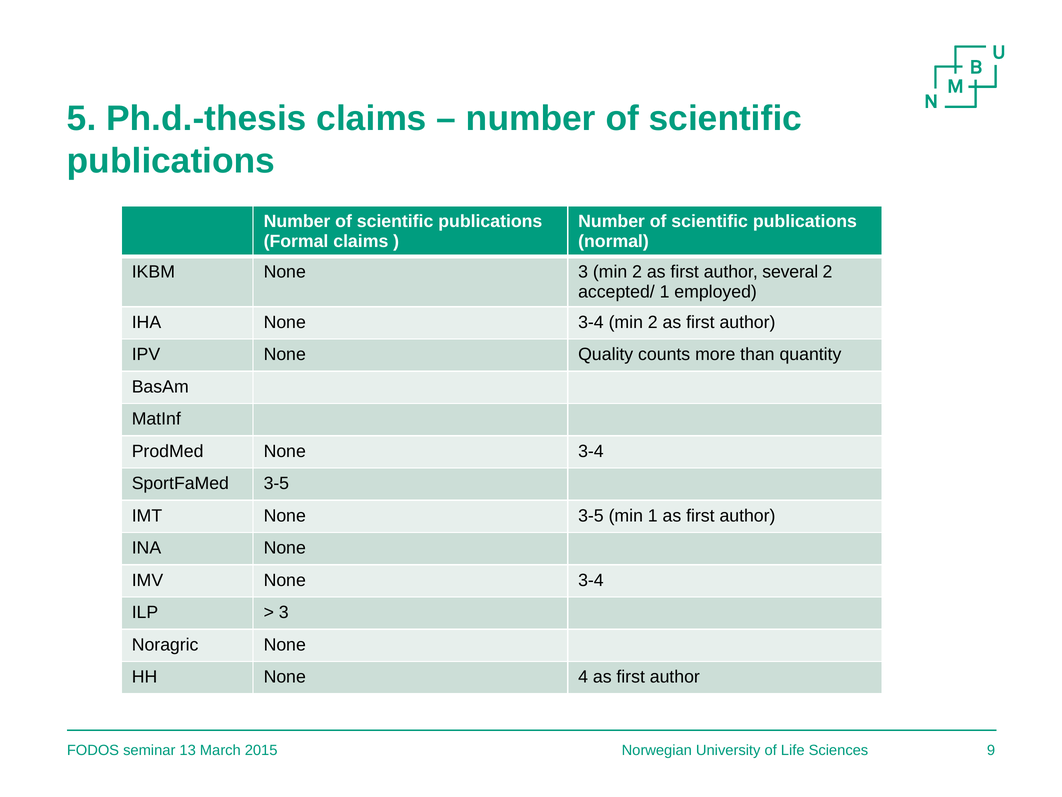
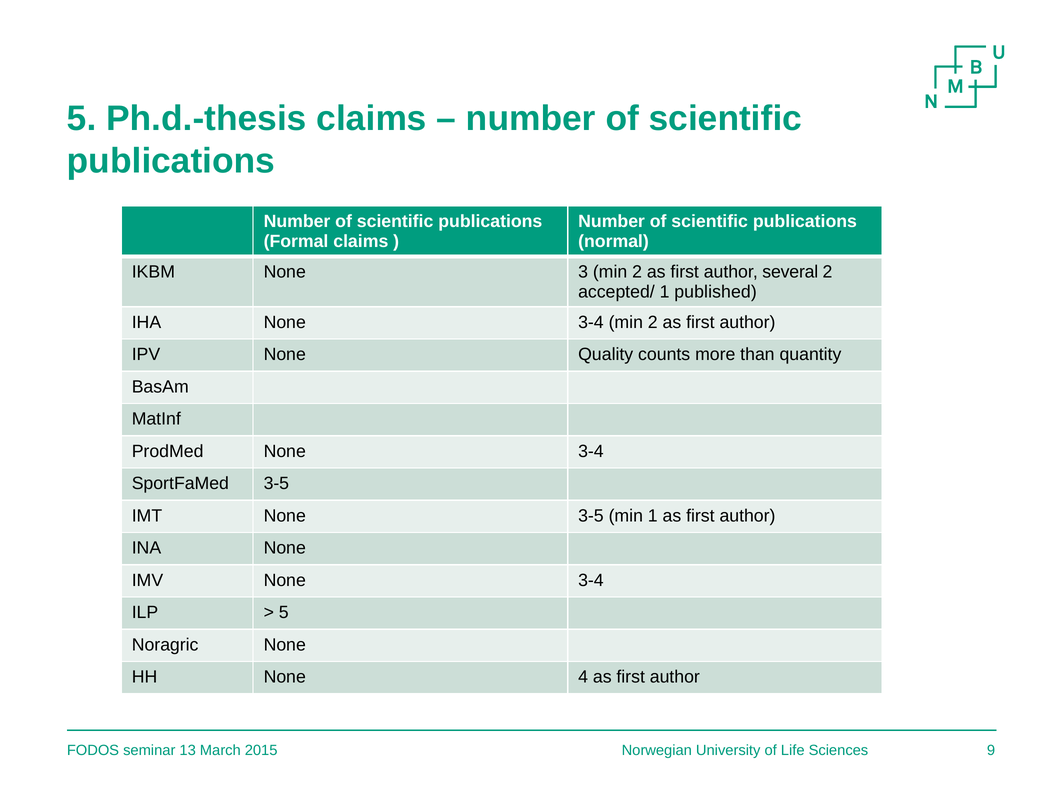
employed: employed -> published
3 at (284, 612): 3 -> 5
